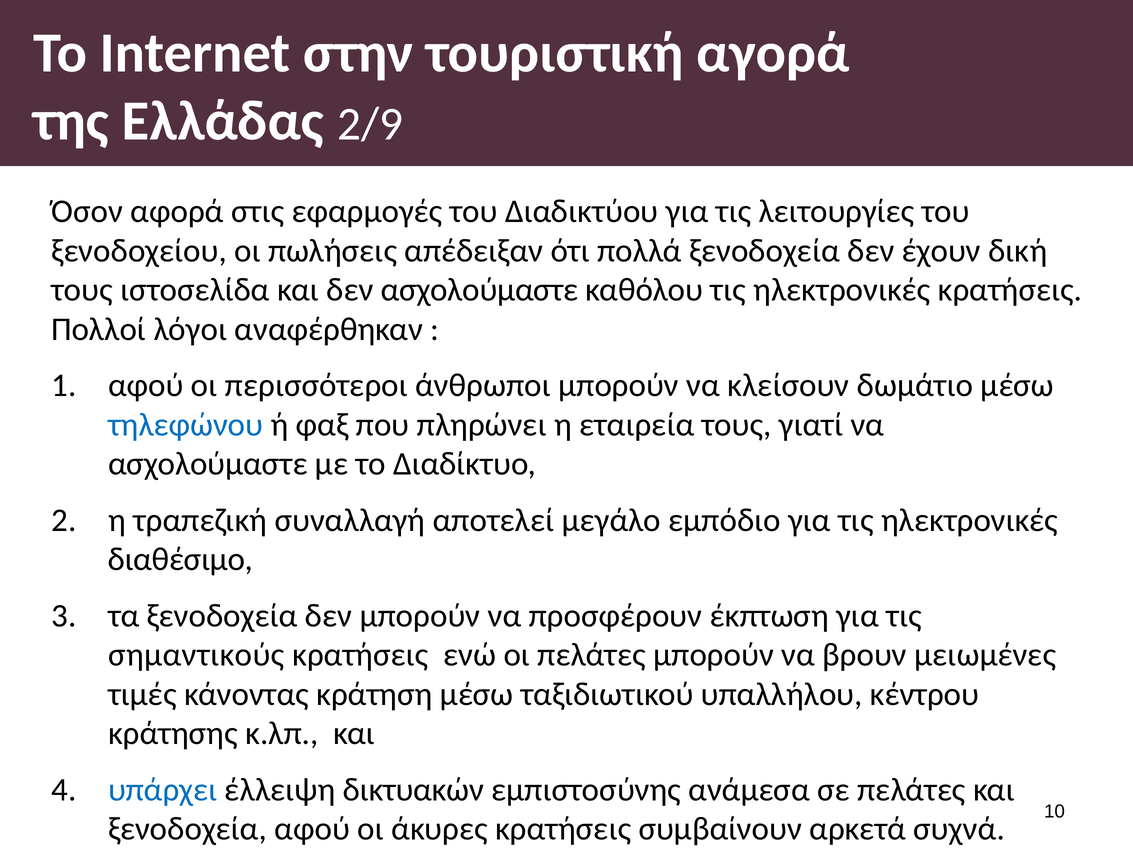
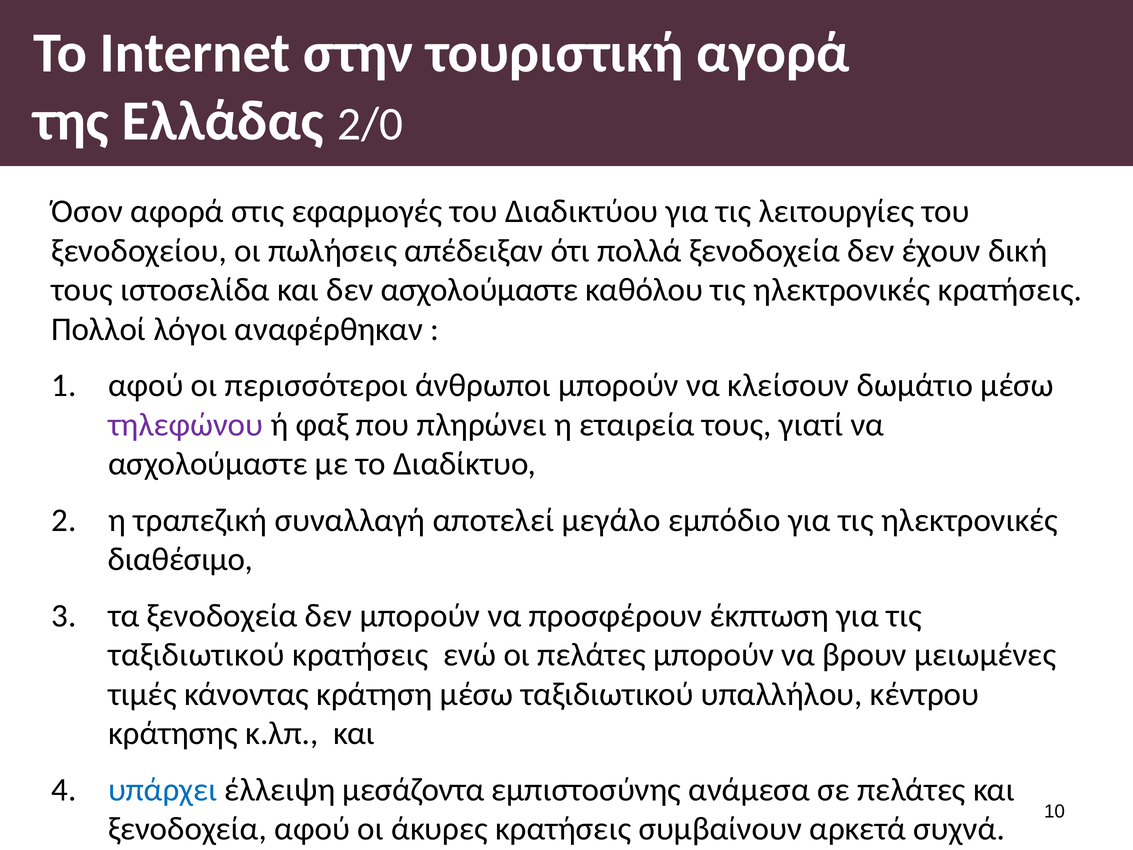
2/9: 2/9 -> 2/0
τηλεφώνου colour: blue -> purple
σημαντικούς at (196, 655): σημαντικούς -> ταξιδιωτικού
δικτυακών: δικτυακών -> μεσάζοντα
